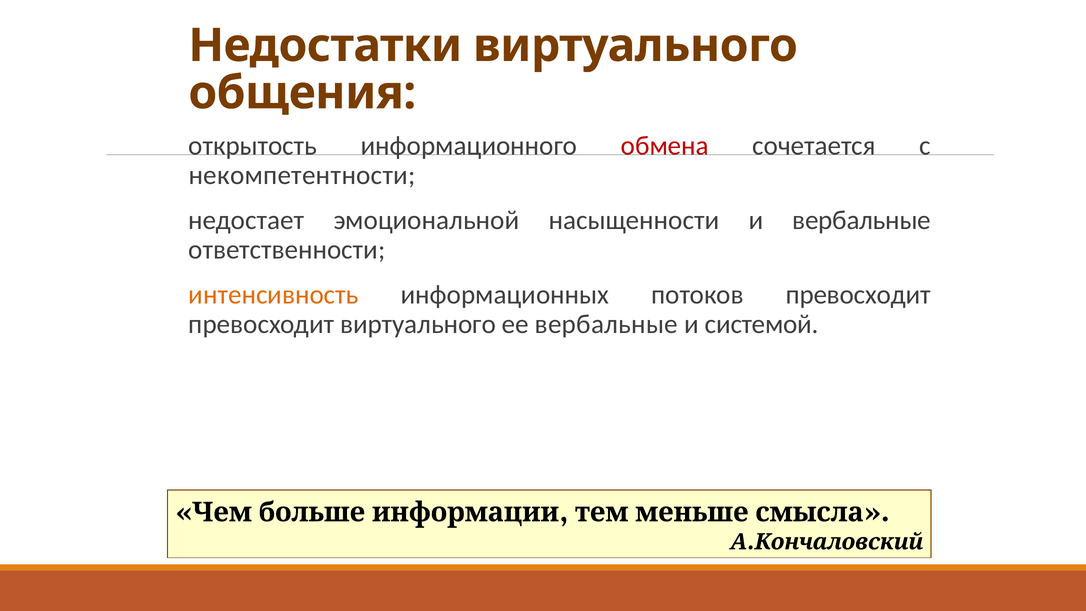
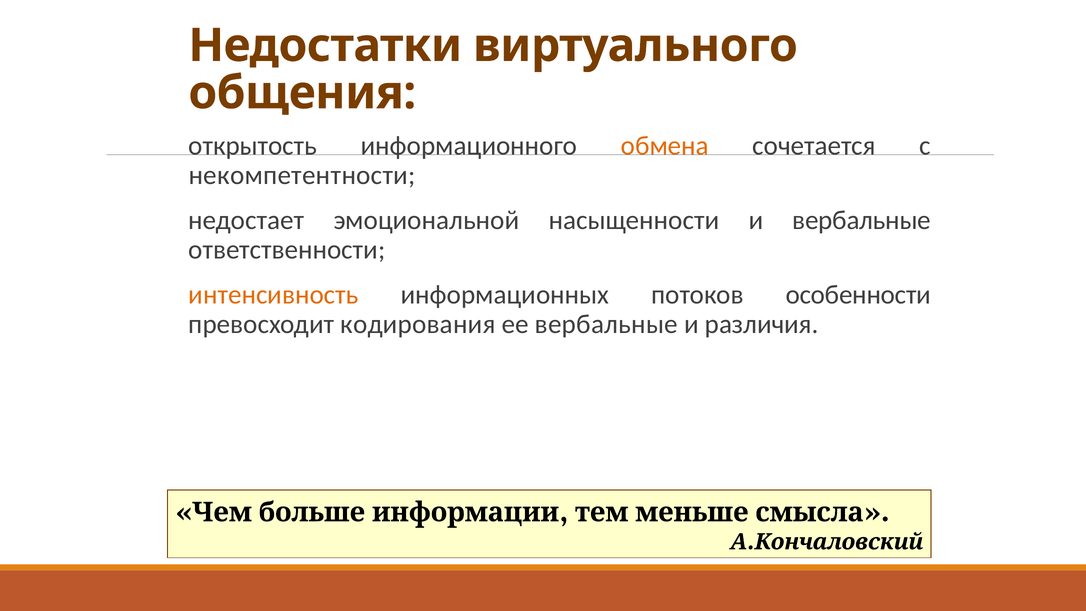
обмена colour: red -> orange
потоков превосходит: превосходит -> особенности
превосходит виртуального: виртуального -> кодирования
системой: системой -> различия
